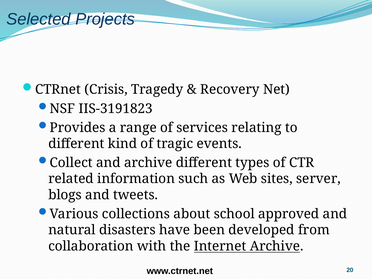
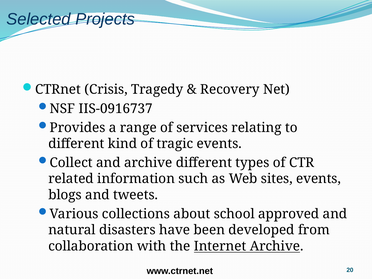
IIS-3191823: IIS-3191823 -> IIS-0916737
sites server: server -> events
